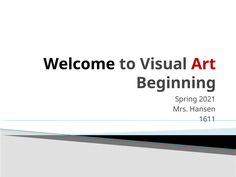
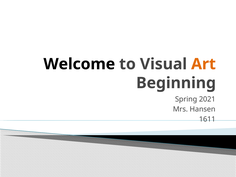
Art colour: red -> orange
